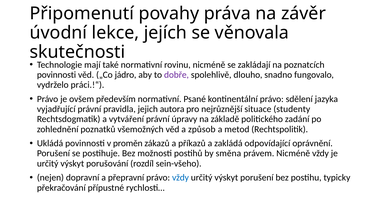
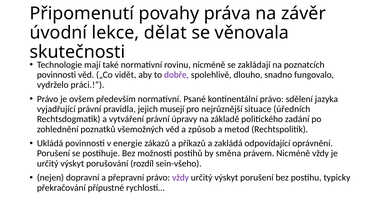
jejích: jejích -> dělat
jádro: jádro -> vidět
autora: autora -> musejí
studenty: studenty -> úředních
proměn: proměn -> energie
vždy at (180, 177) colour: blue -> purple
